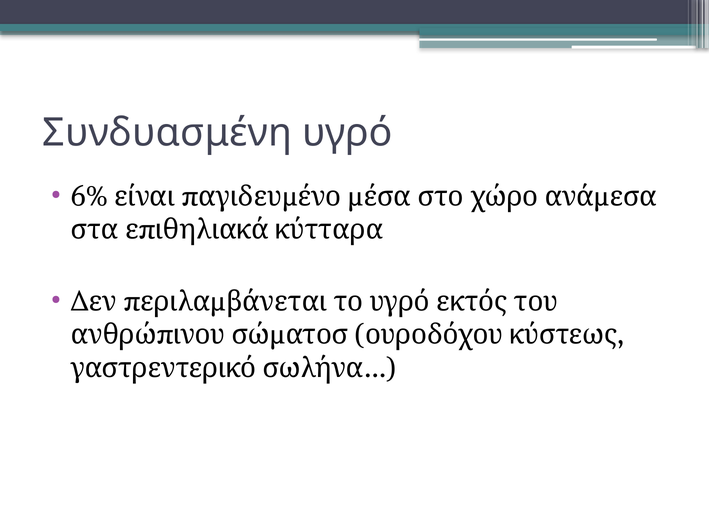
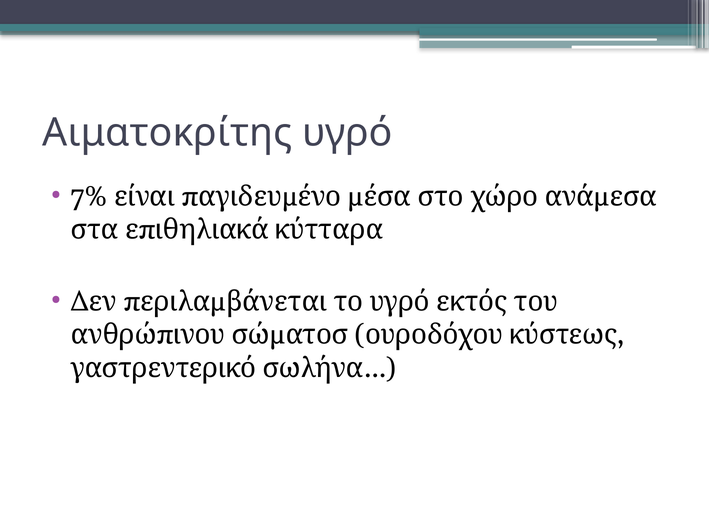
Συνδυασμένη: Συνδυασμένη -> Αιματoκρίτης
6%: 6% -> 7%
